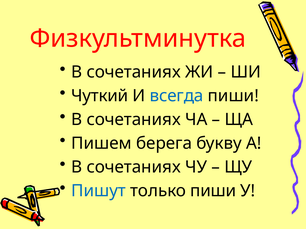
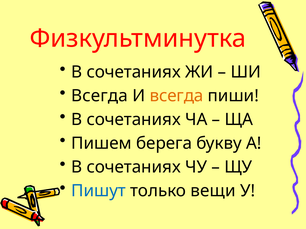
Чуткий at (100, 96): Чуткий -> Всегда
всегда at (177, 96) colour: blue -> orange
только пиши: пиши -> вещи
